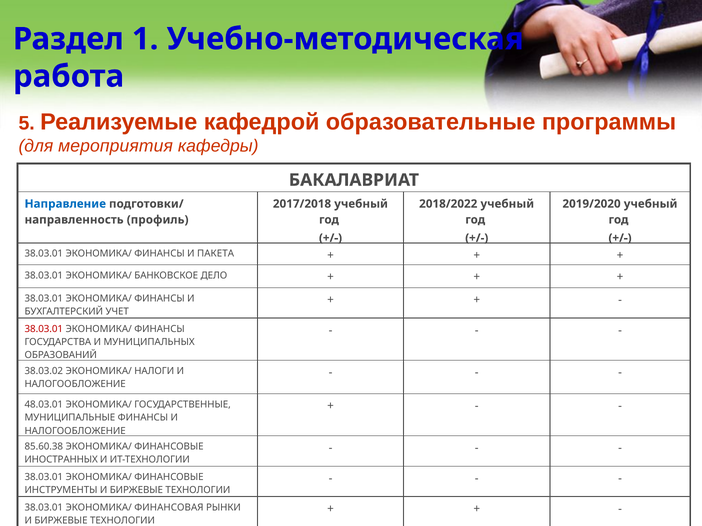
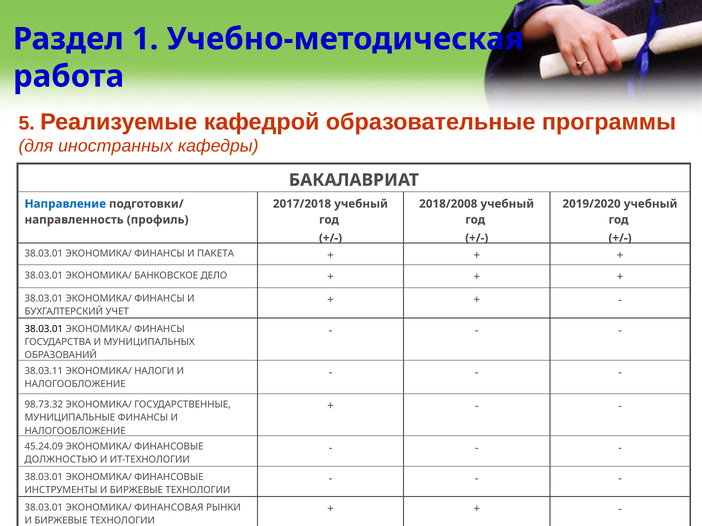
мероприятия: мероприятия -> иностранных
2018/2022: 2018/2022 -> 2018/2008
38.03.01 at (44, 329) colour: red -> black
38.03.02: 38.03.02 -> 38.03.11
48.03.01: 48.03.01 -> 98.73.32
85.60.38: 85.60.38 -> 45.24.09
ИНОСТРАННЫХ: ИНОСТРАННЫХ -> ДОЛЖНОСТЬЮ
